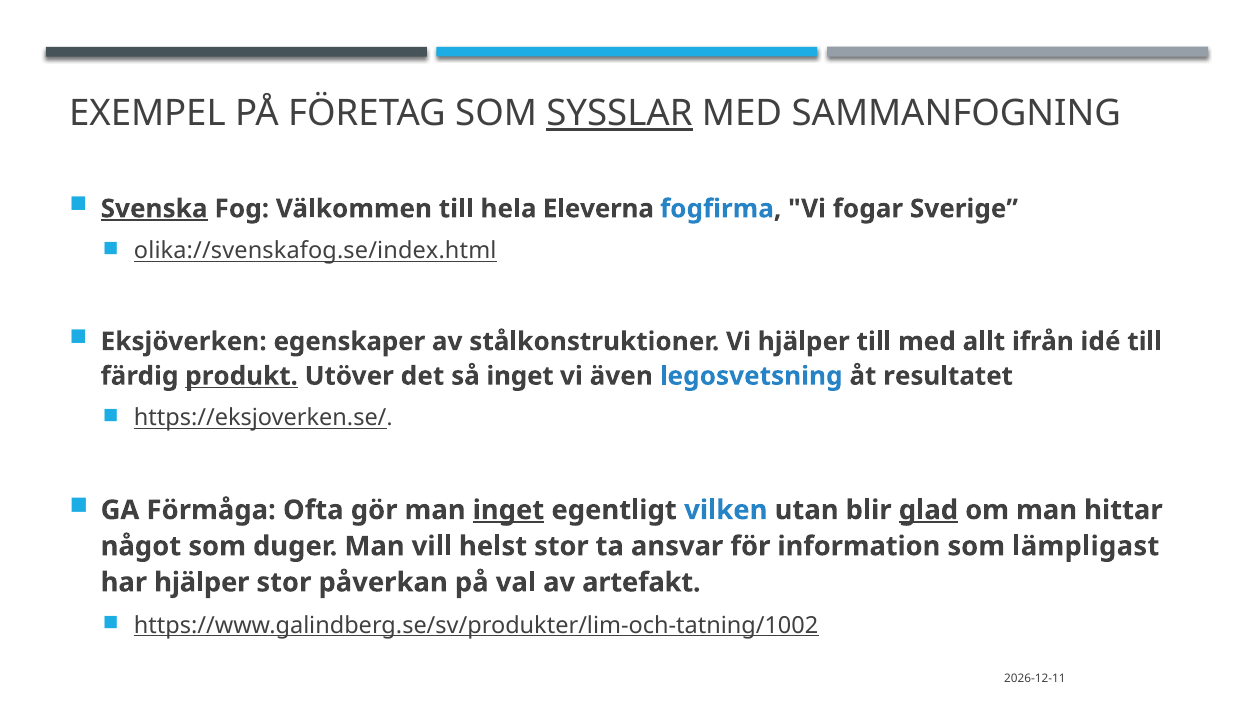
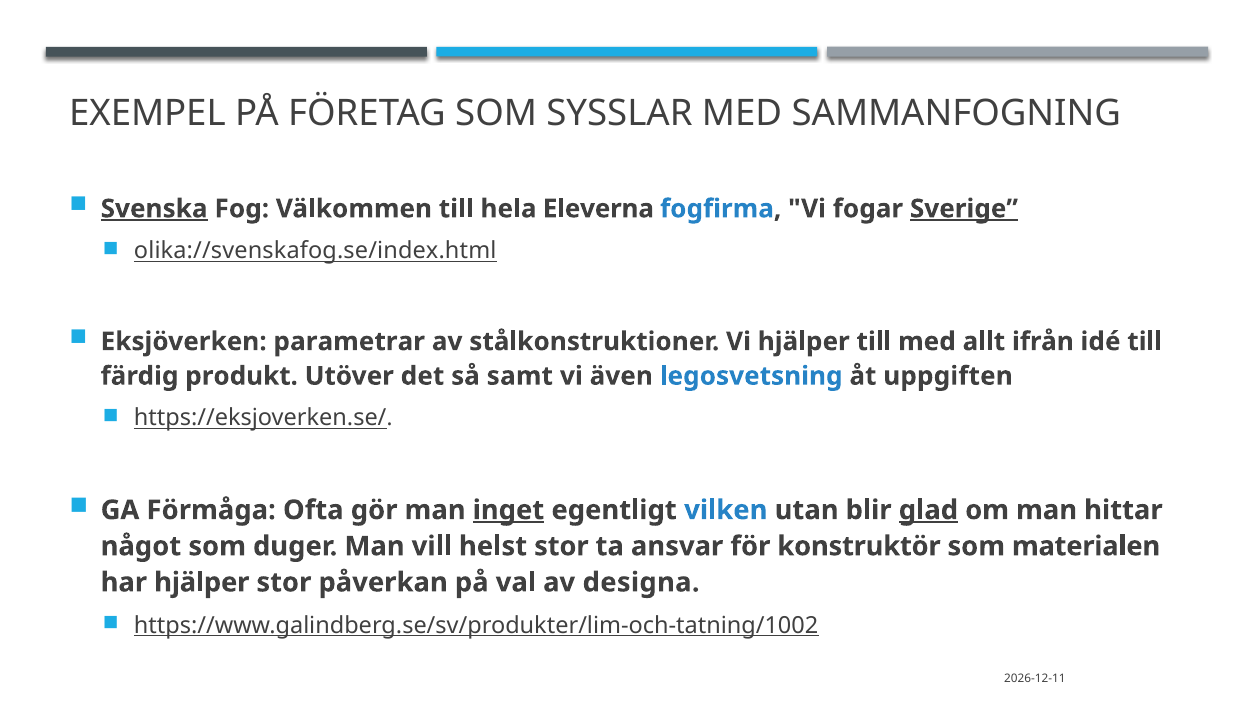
SYSSLAR underline: present -> none
Sverige underline: none -> present
egenskaper: egenskaper -> parametrar
produkt underline: present -> none
så inget: inget -> samt
resultatet: resultatet -> uppgiften
information: information -> konstruktör
lämpligast: lämpligast -> materialen
artefakt: artefakt -> designa
